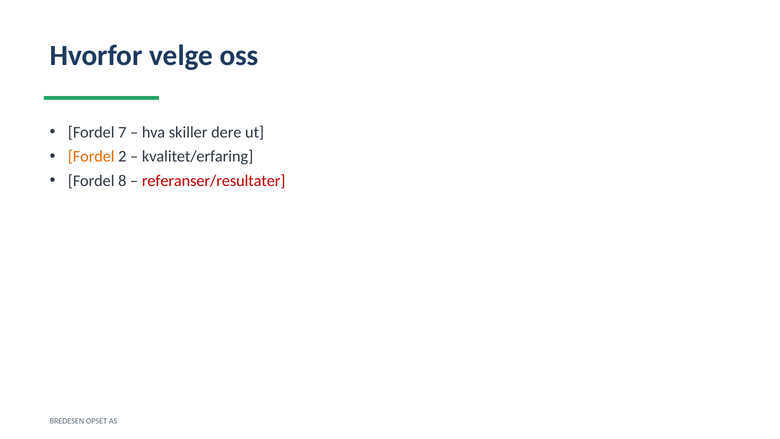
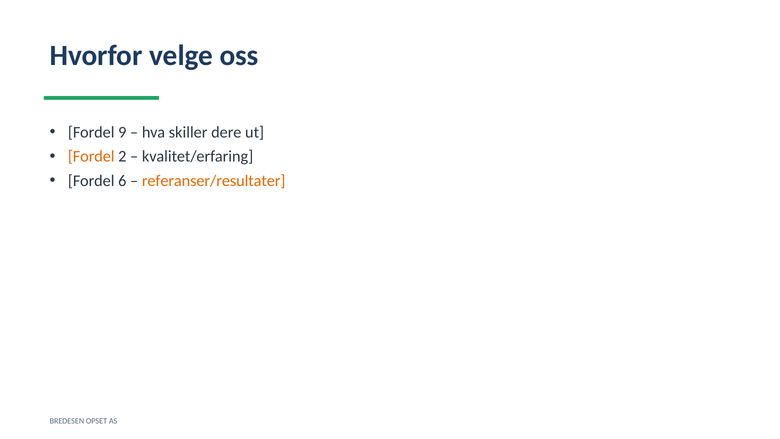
7: 7 -> 9
8: 8 -> 6
referanser/resultater colour: red -> orange
